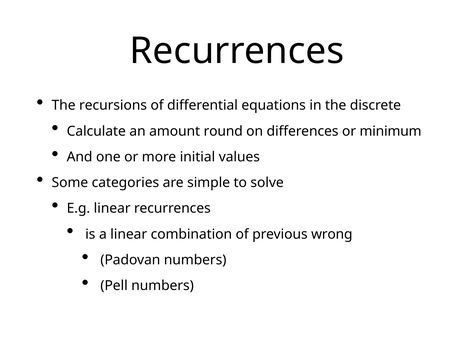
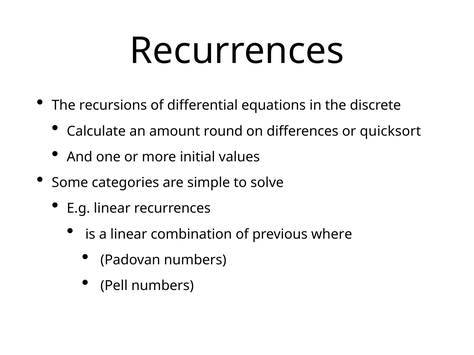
minimum: minimum -> quicksort
wrong: wrong -> where
